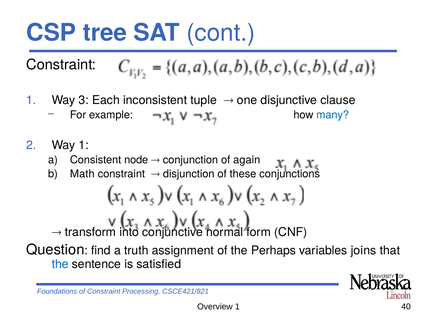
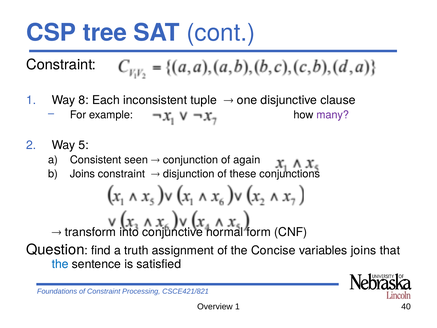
3: 3 -> 8
many colour: blue -> purple
Way 1: 1 -> 5
node: node -> seen
Math at (82, 174): Math -> Joins
Perhaps: Perhaps -> Concise
